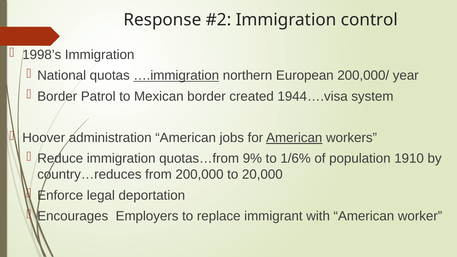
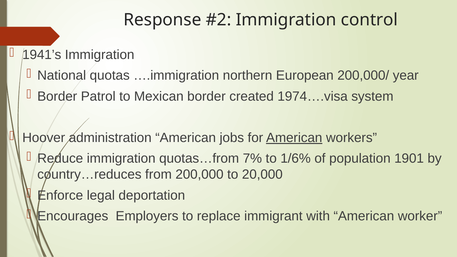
1998’s: 1998’s -> 1941’s
….immigration underline: present -> none
1944….visa: 1944….visa -> 1974….visa
9%: 9% -> 7%
1910: 1910 -> 1901
